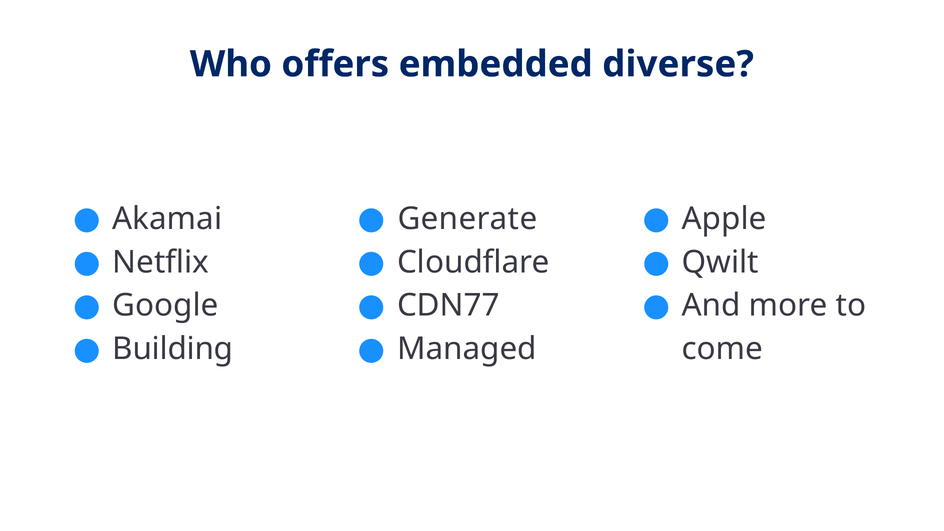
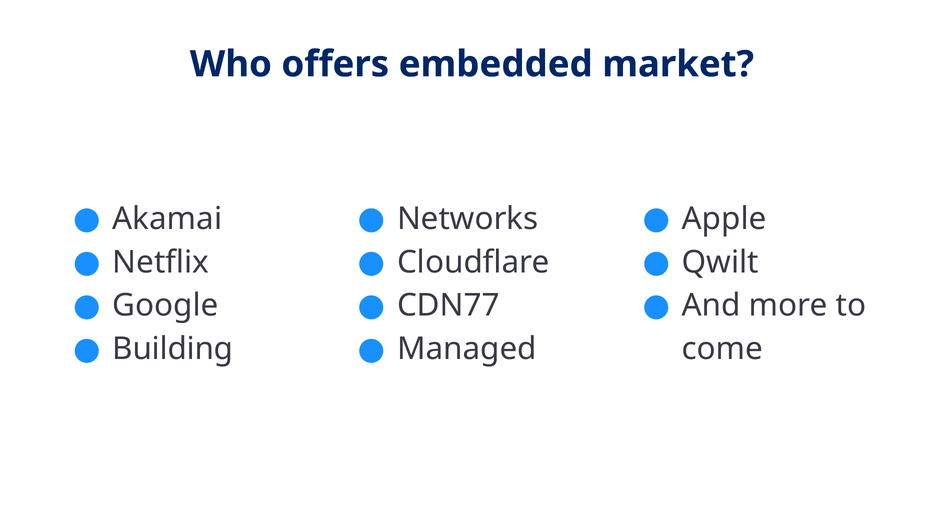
diverse: diverse -> market
Generate: Generate -> Networks
